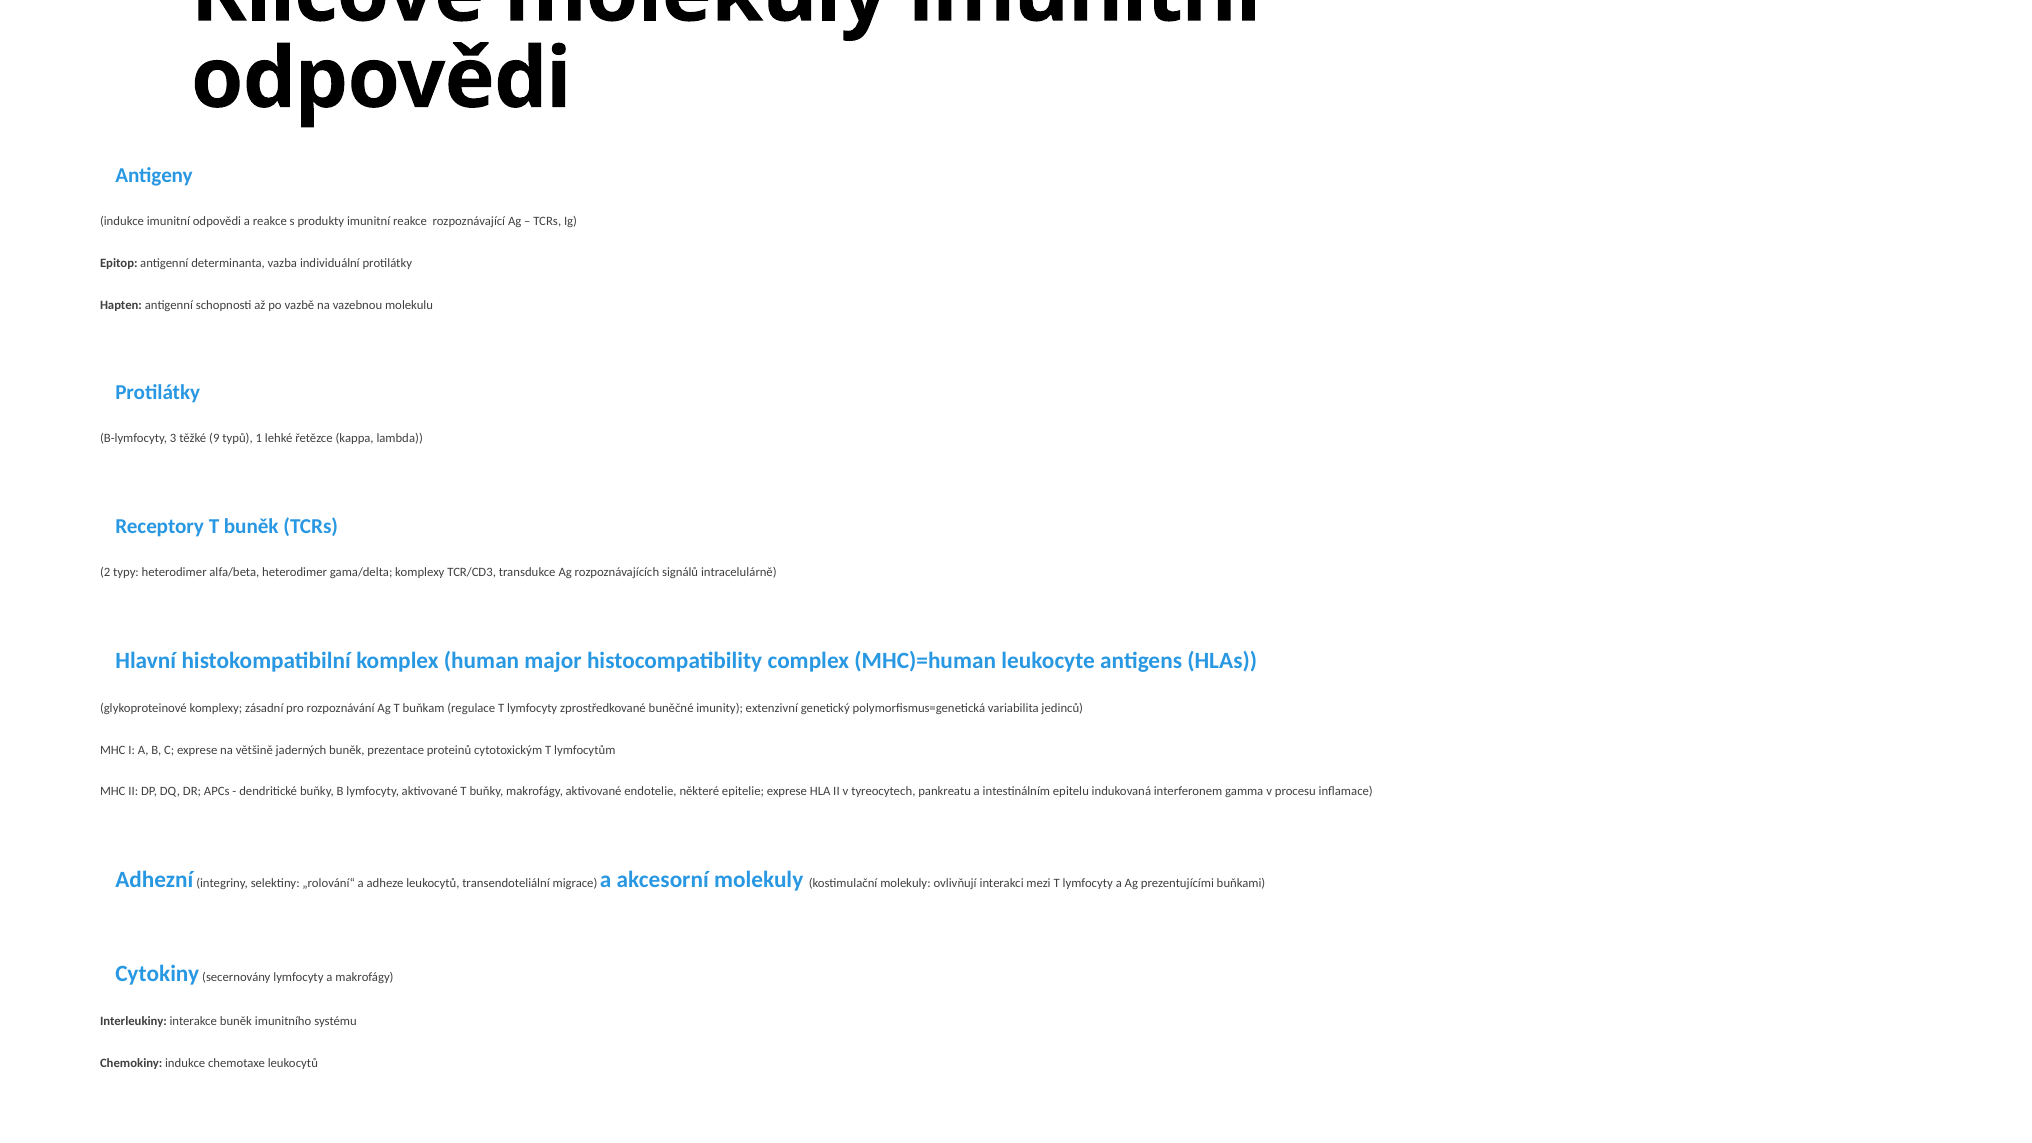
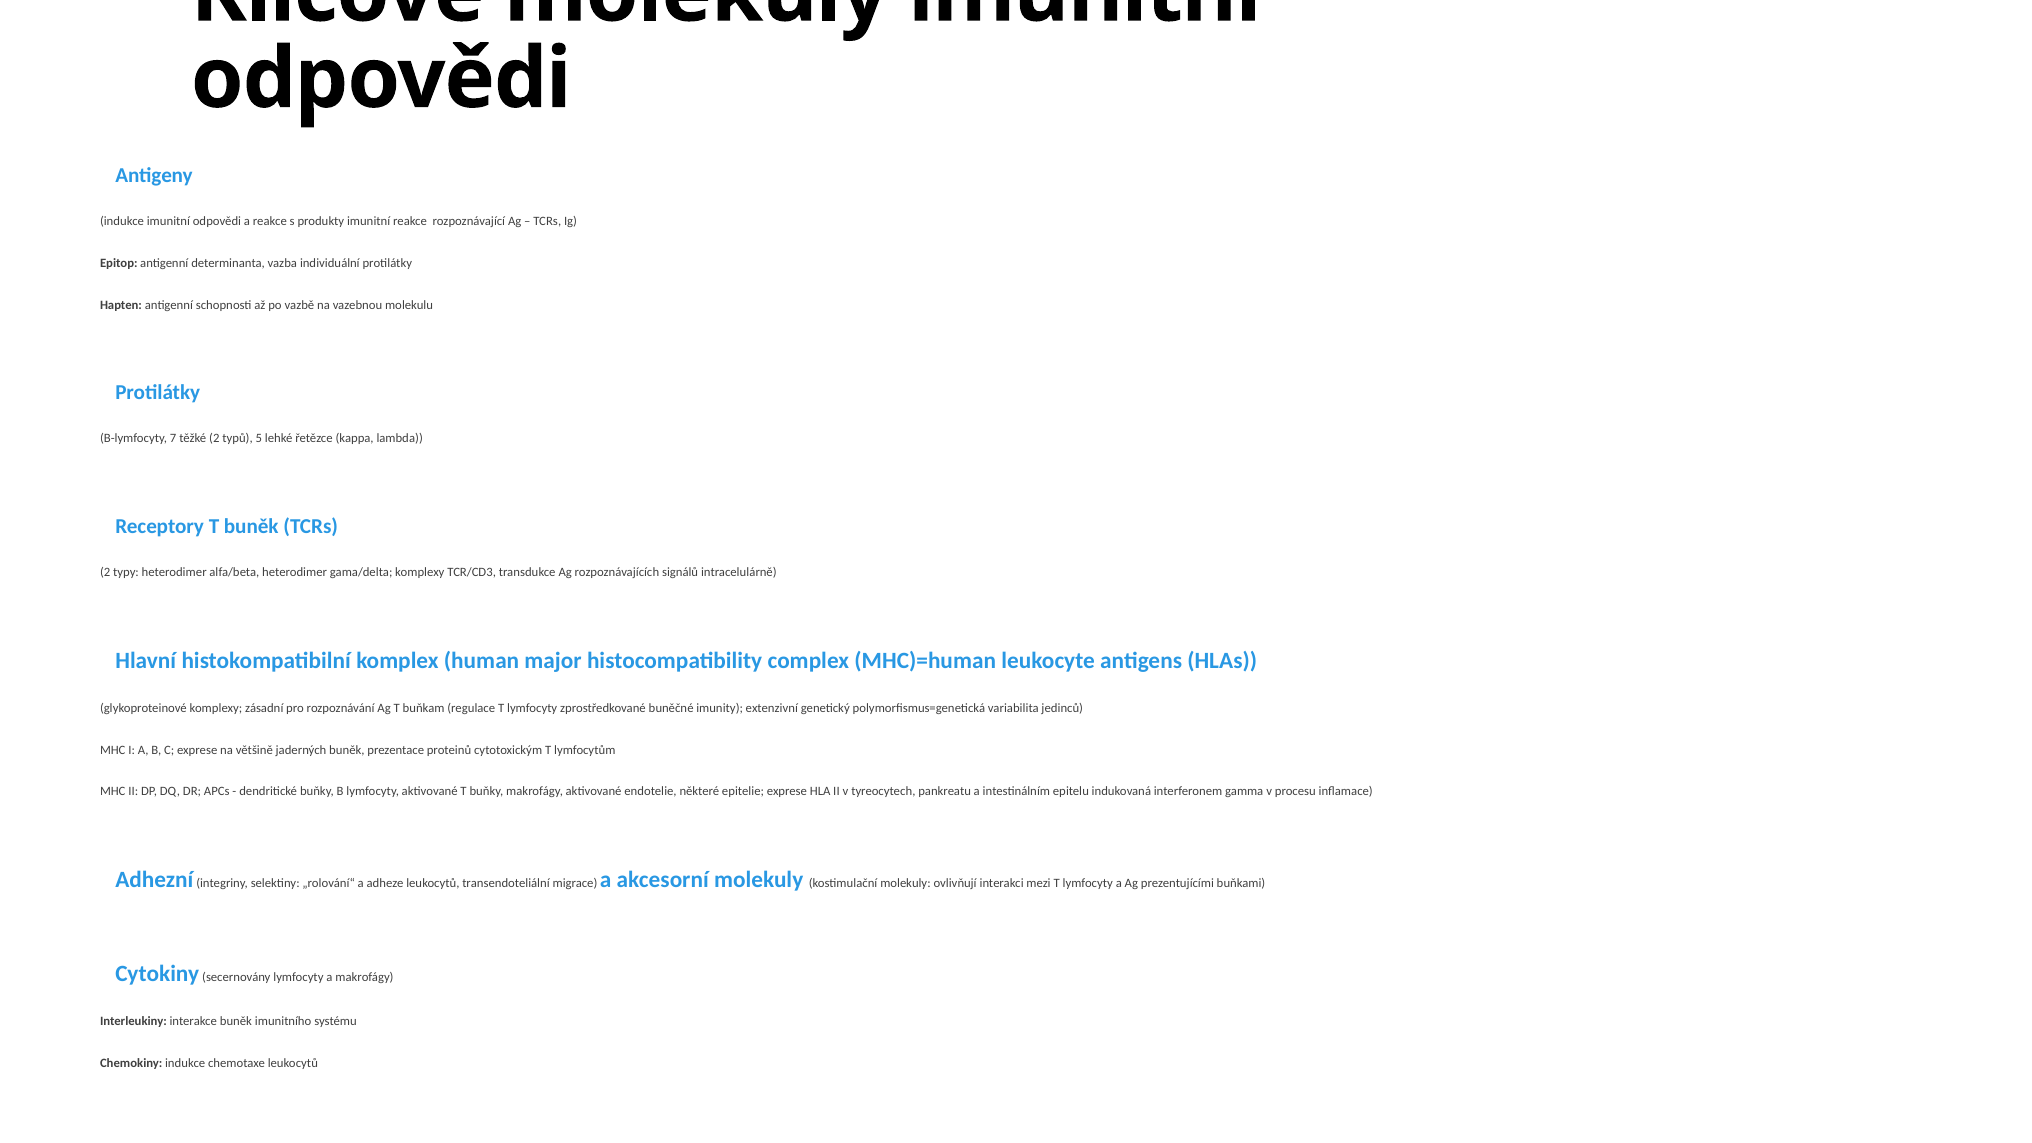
3: 3 -> 7
těžké 9: 9 -> 2
1: 1 -> 5
